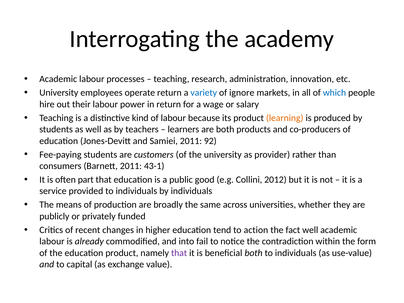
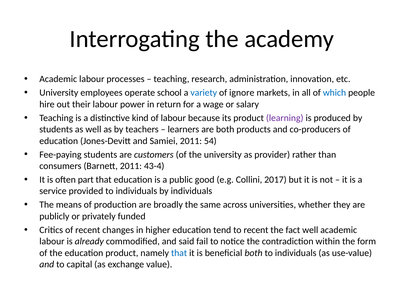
operate return: return -> school
learning colour: orange -> purple
92: 92 -> 54
43-1: 43-1 -> 43-4
2012: 2012 -> 2017
to action: action -> recent
into: into -> said
that at (179, 253) colour: purple -> blue
